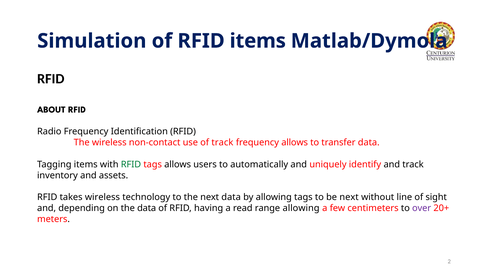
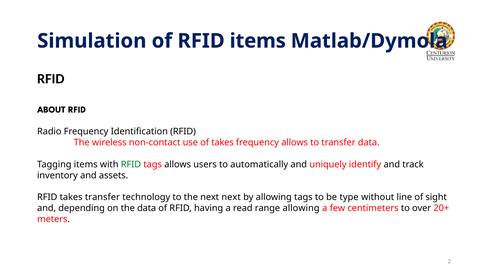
of track: track -> takes
takes wireless: wireless -> transfer
next data: data -> next
be next: next -> type
over colour: purple -> black
